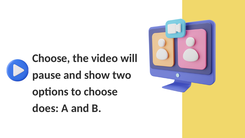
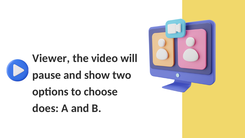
Choose at (51, 58): Choose -> Viewer
